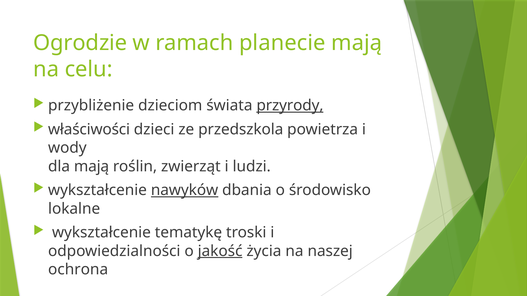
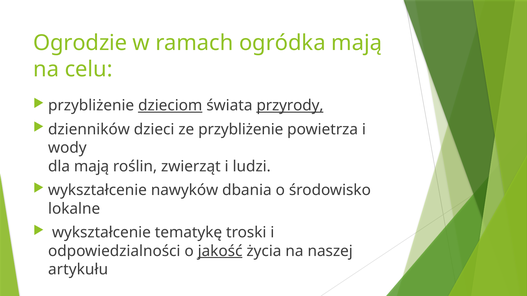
planecie: planecie -> ogródka
dzieciom underline: none -> present
właściwości: właściwości -> dzienników
ze przedszkola: przedszkola -> przybliżenie
nawyków underline: present -> none
ochrona: ochrona -> artykułu
